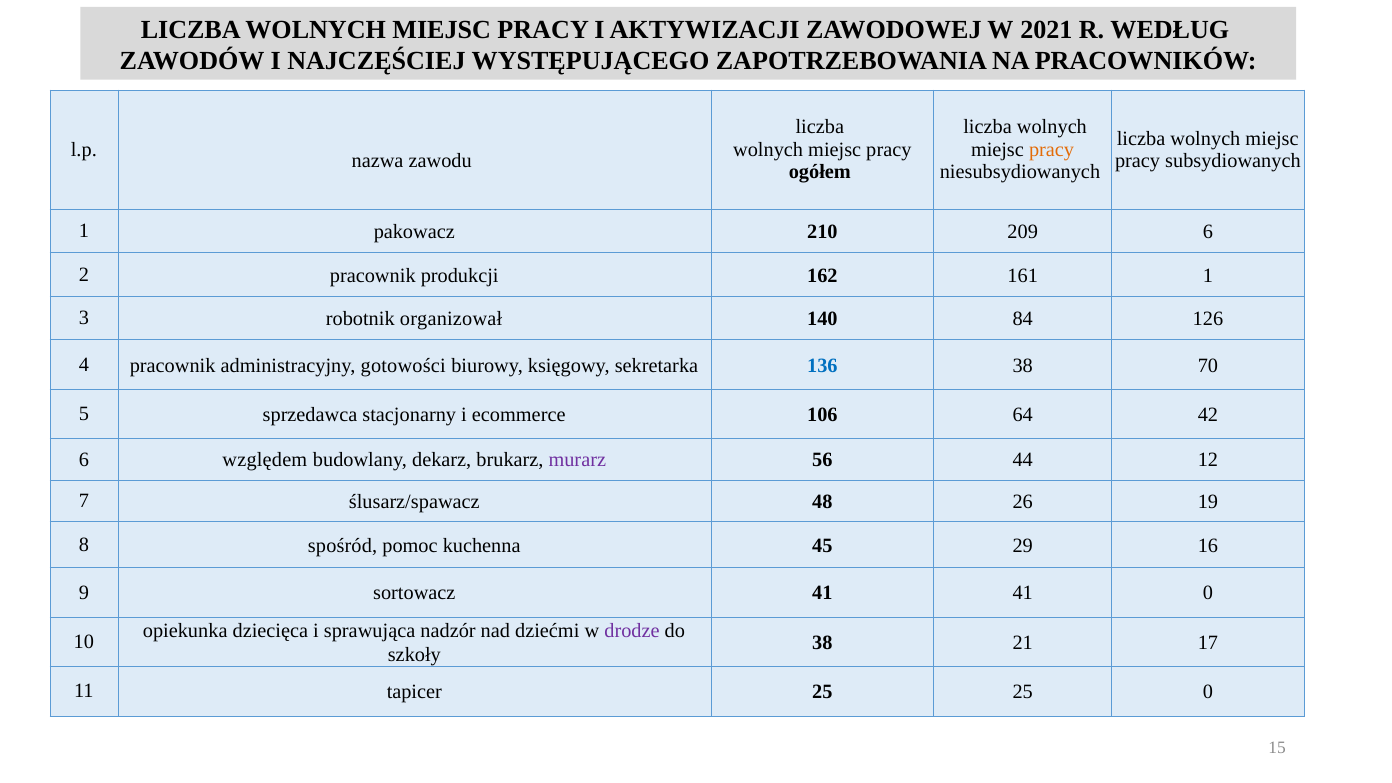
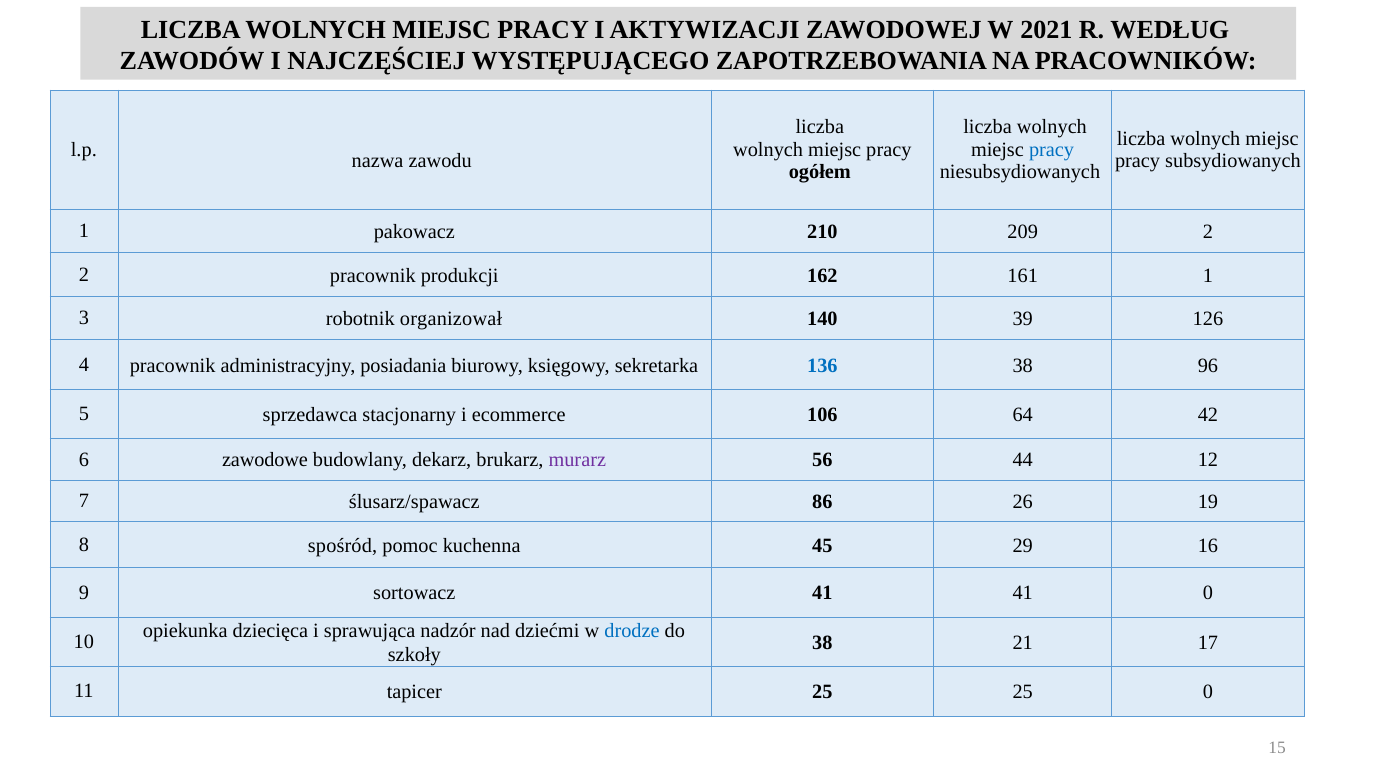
pracy at (1052, 150) colour: orange -> blue
209 6: 6 -> 2
84: 84 -> 39
gotowości: gotowości -> posiadania
70: 70 -> 96
względem: względem -> zawodowe
48: 48 -> 86
drodze colour: purple -> blue
